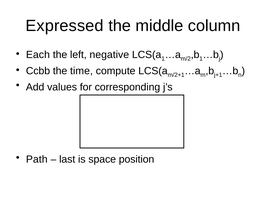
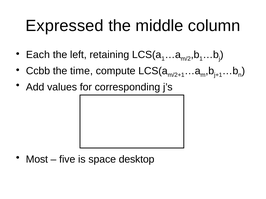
negative: negative -> retaining
Path: Path -> Most
last: last -> five
position: position -> desktop
